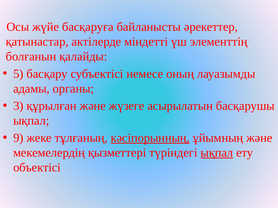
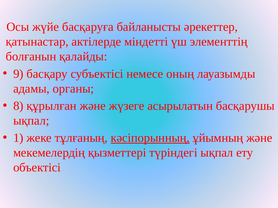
5: 5 -> 9
3: 3 -> 8
9: 9 -> 1
ықпал at (217, 153) underline: present -> none
